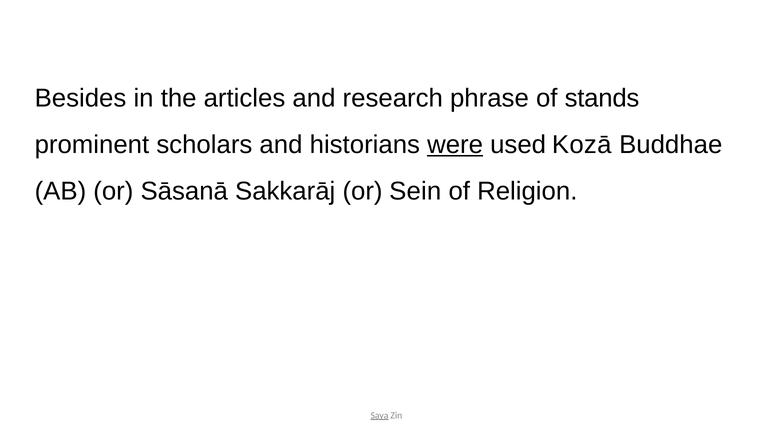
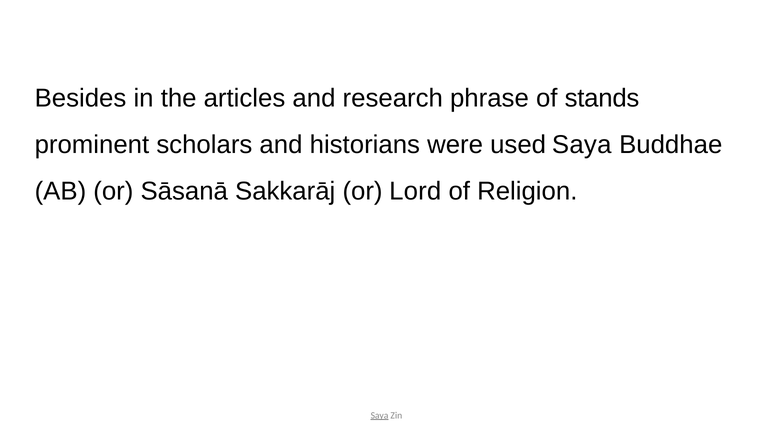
were underline: present -> none
used Kozā: Kozā -> Saya
Sein: Sein -> Lord
